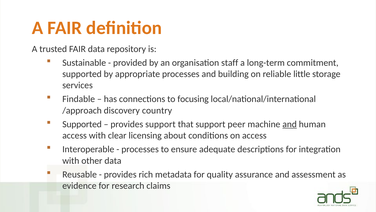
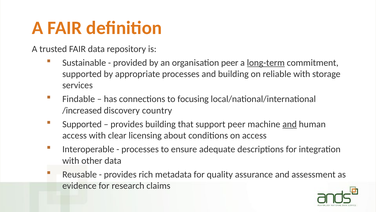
organisation staff: staff -> peer
long-term underline: none -> present
reliable little: little -> with
/approach: /approach -> /increased
provides support: support -> building
